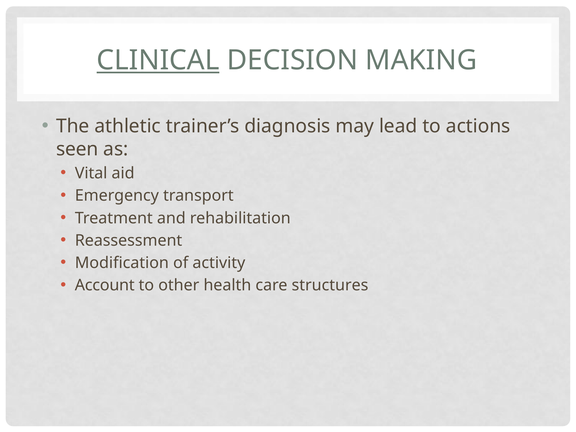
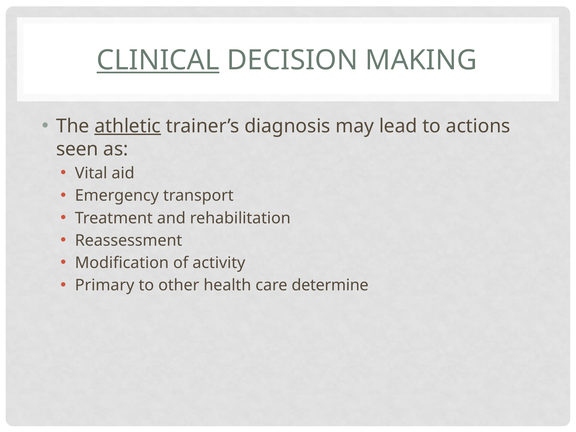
athletic underline: none -> present
Account: Account -> Primary
structures: structures -> determine
